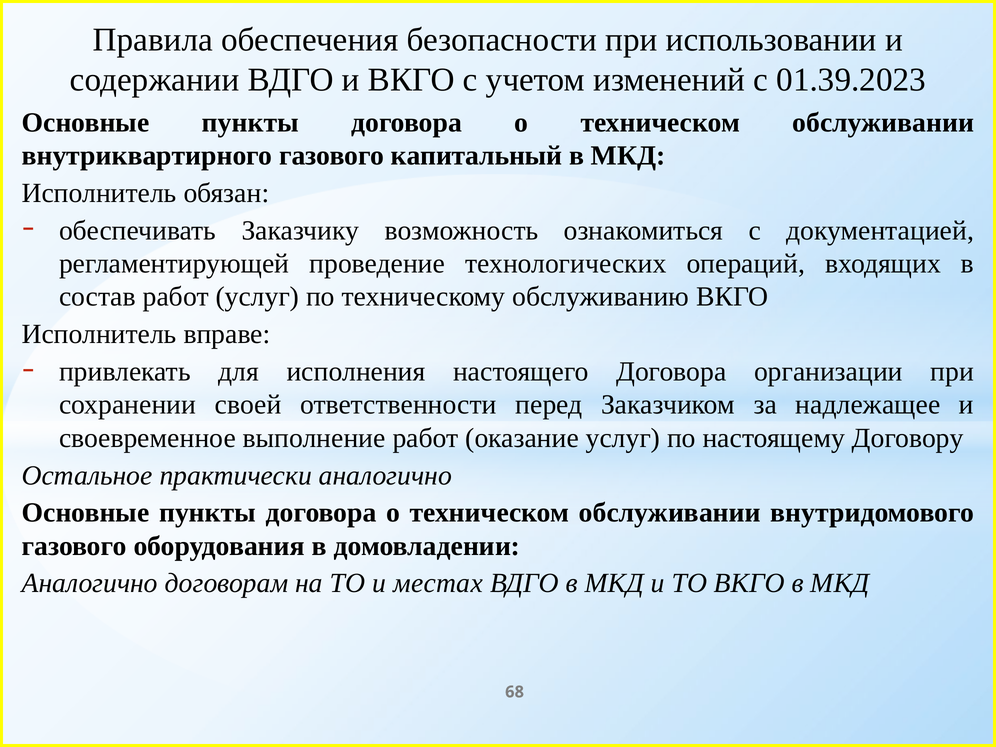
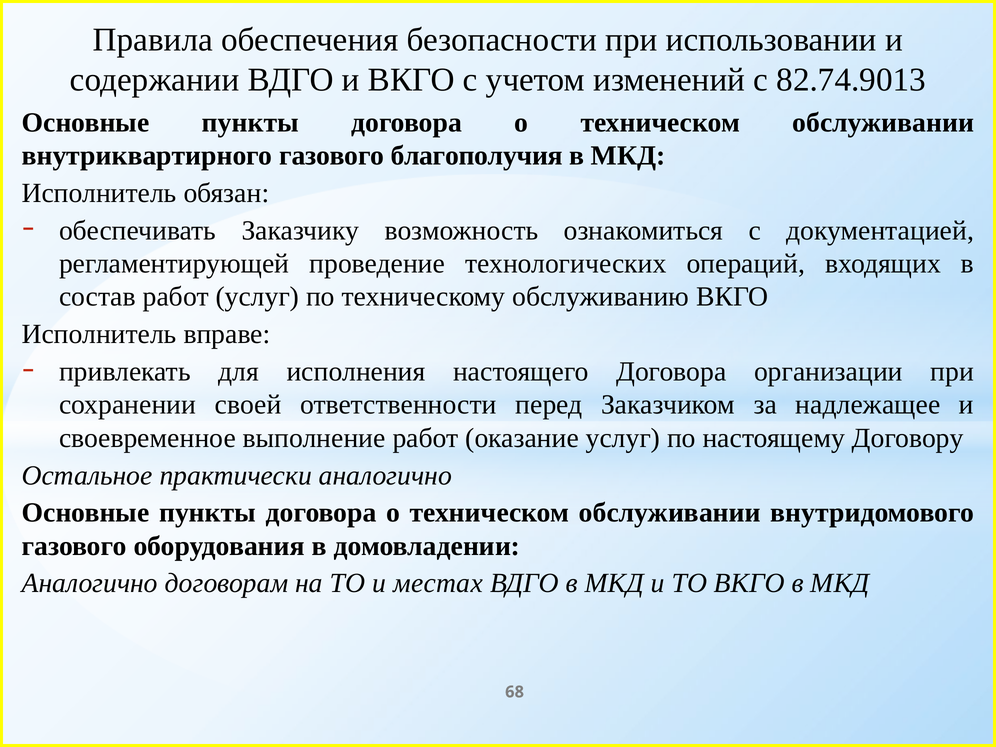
01.39.2023: 01.39.2023 -> 82.74.9013
капитальный: капитальный -> благополучия
